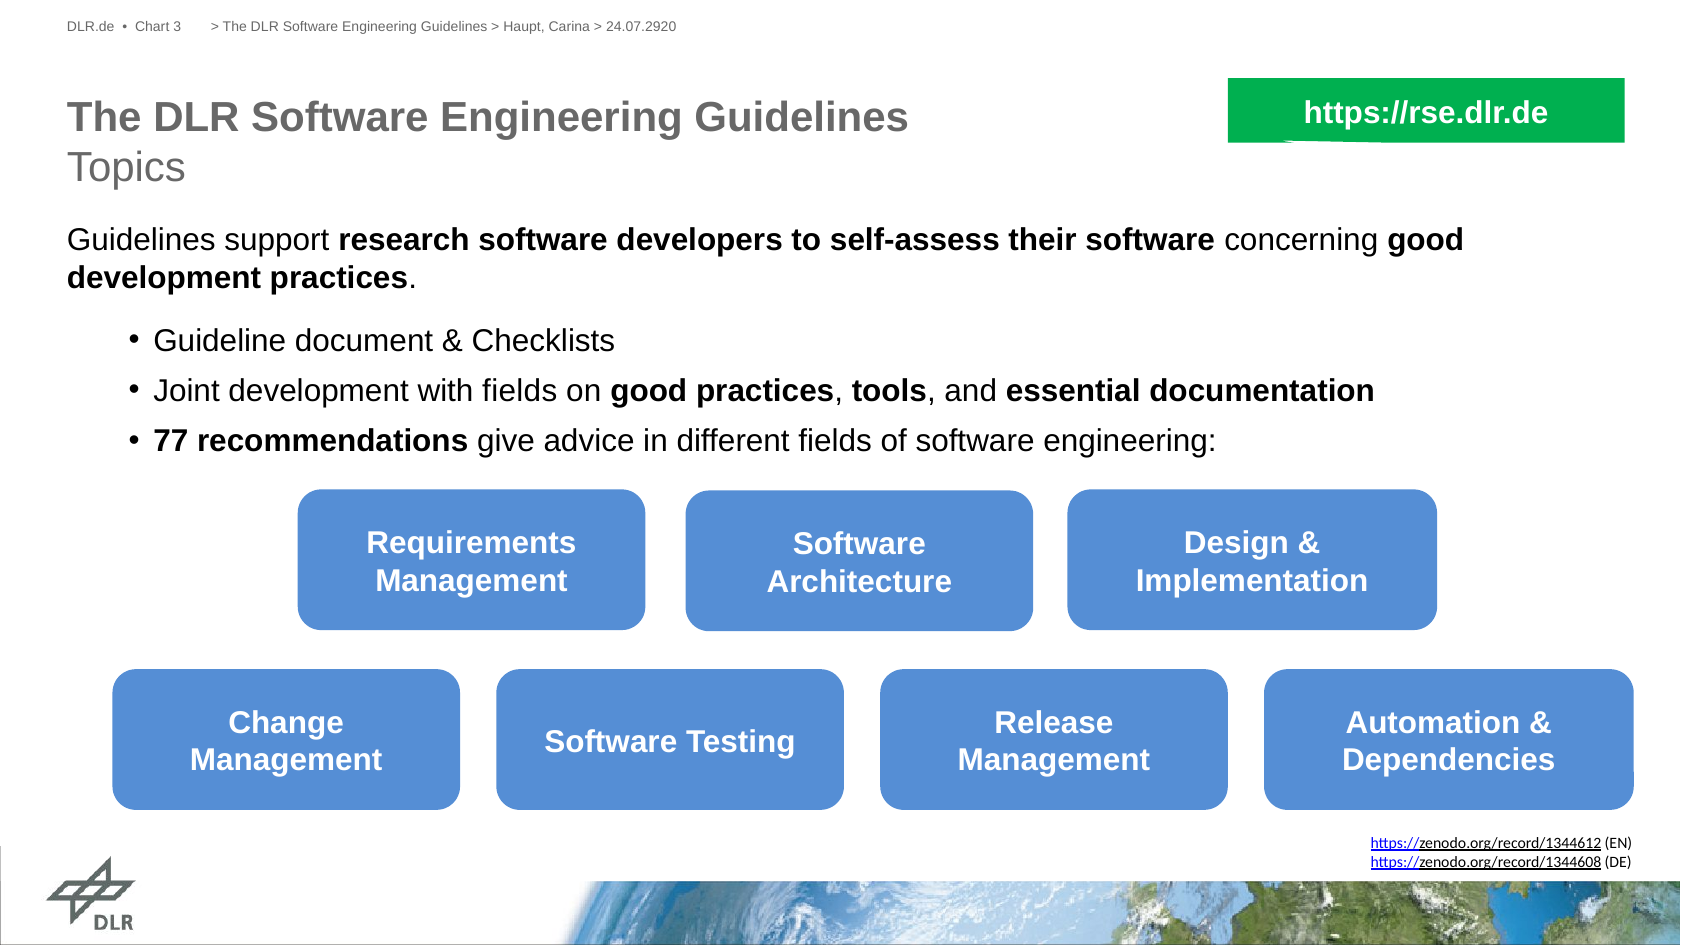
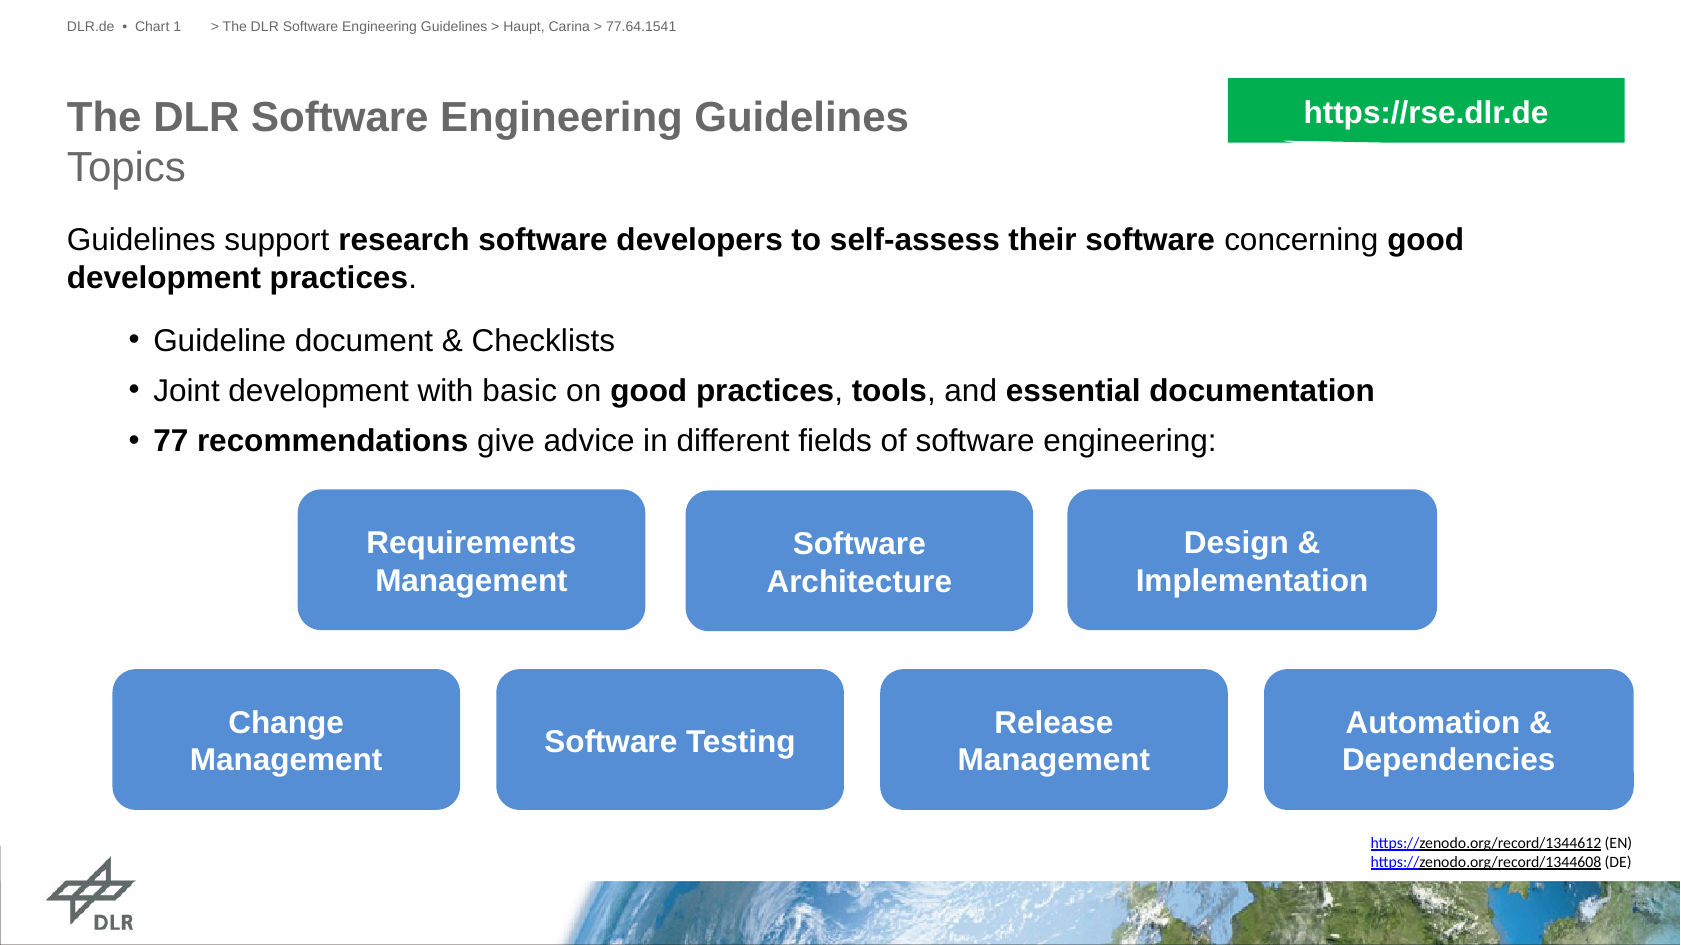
3: 3 -> 1
24.07.2920: 24.07.2920 -> 77.64.1541
with fields: fields -> basic
